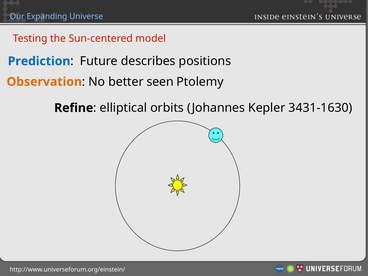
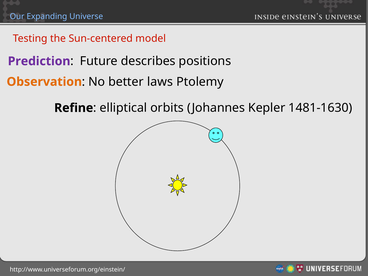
Prediction colour: blue -> purple
seen: seen -> laws
3431-1630: 3431-1630 -> 1481-1630
